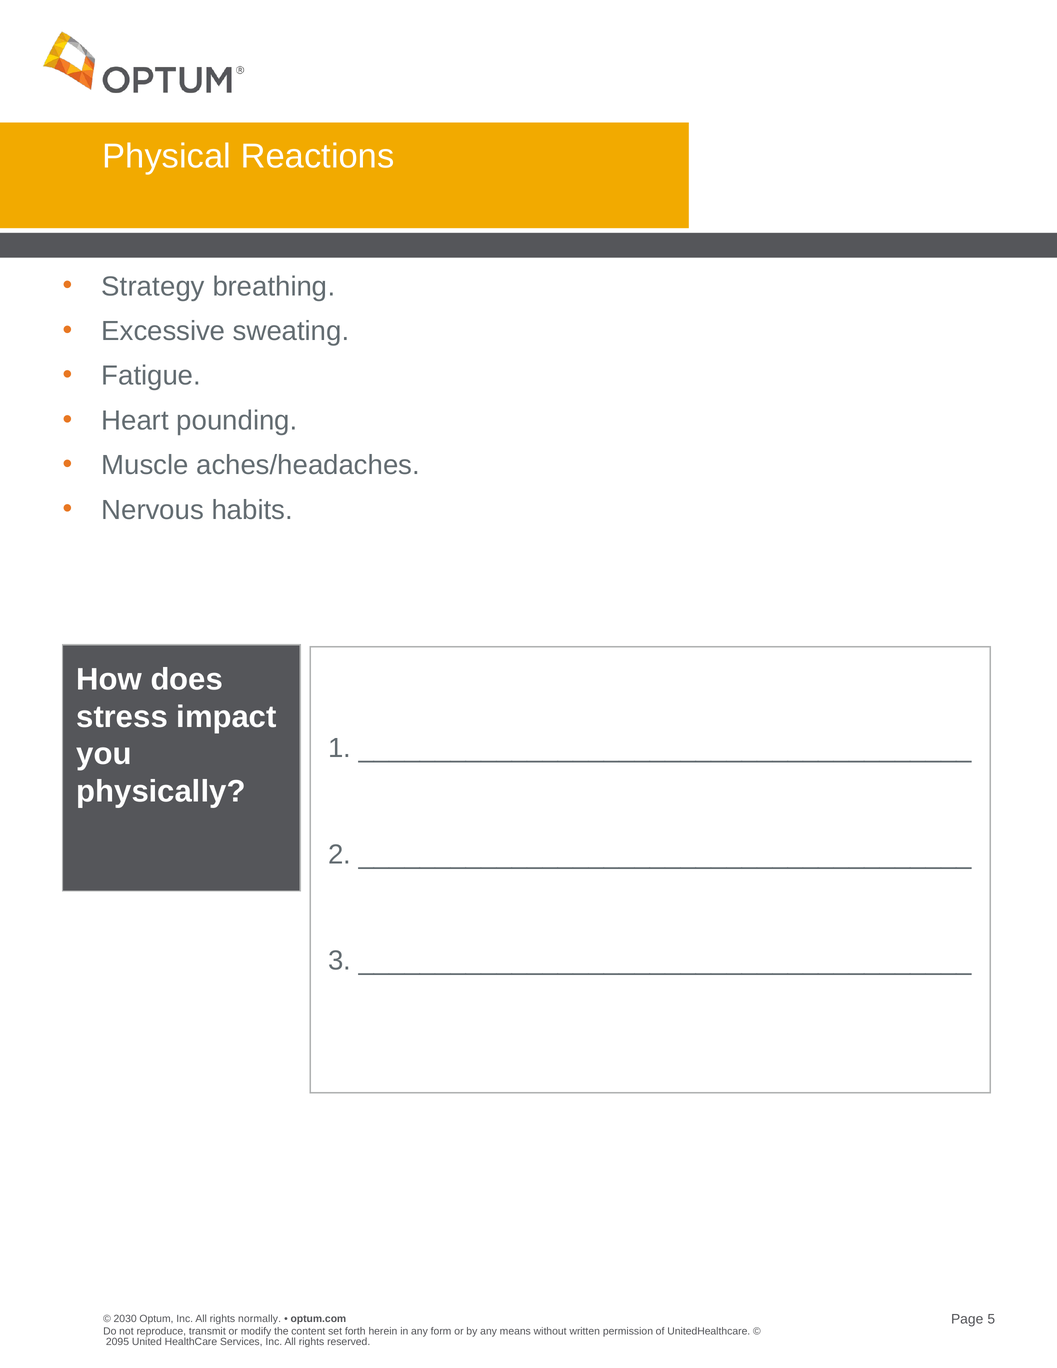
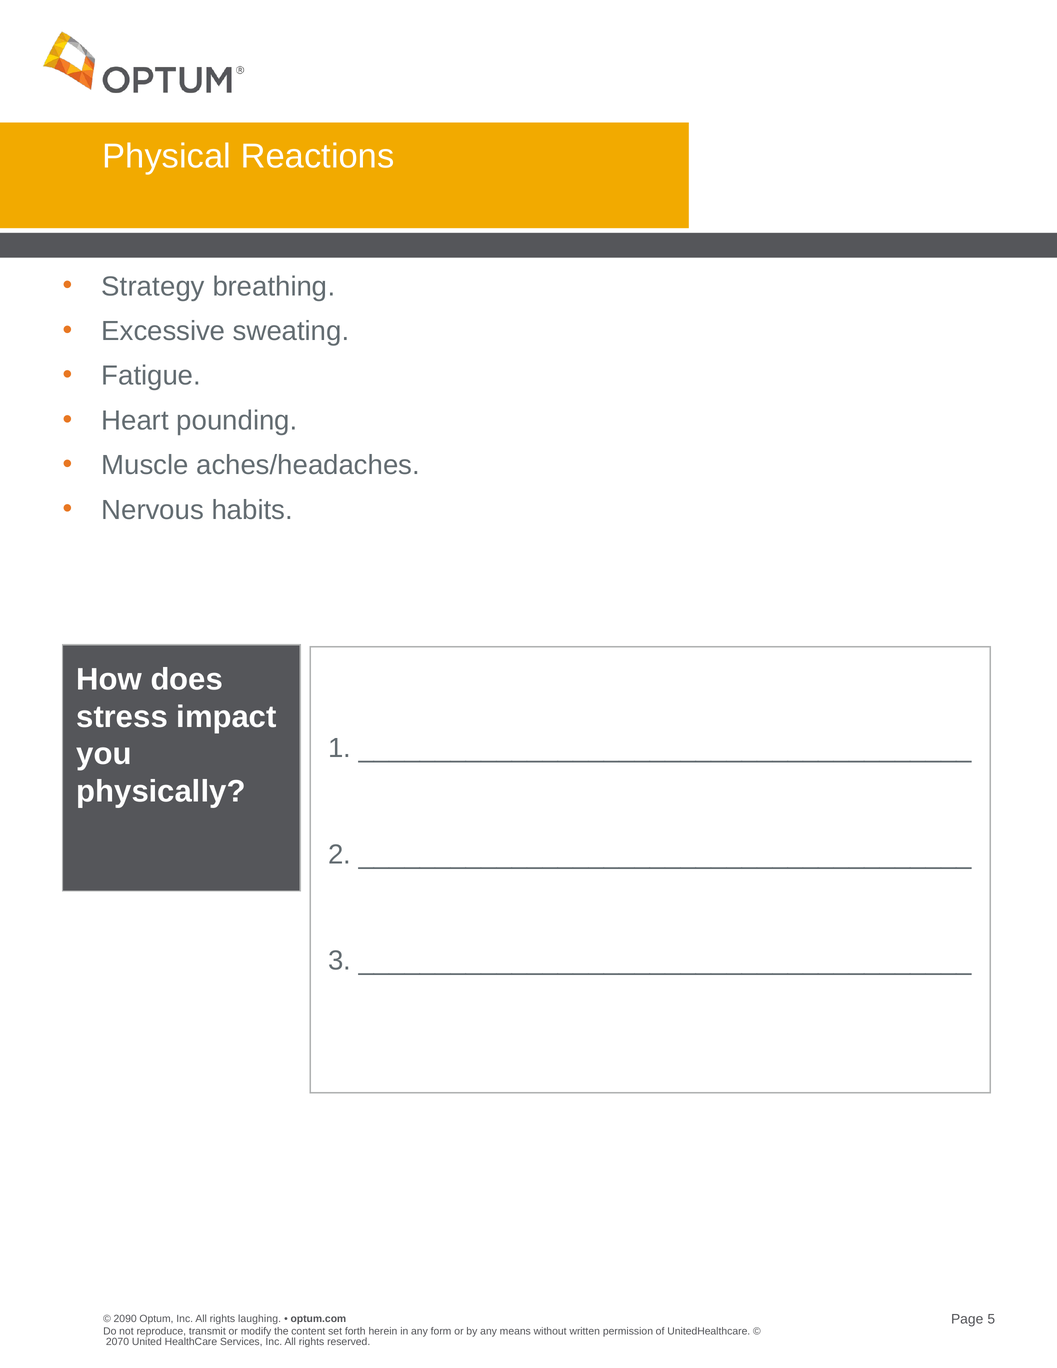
2030: 2030 -> 2090
normally: normally -> laughing
2095: 2095 -> 2070
